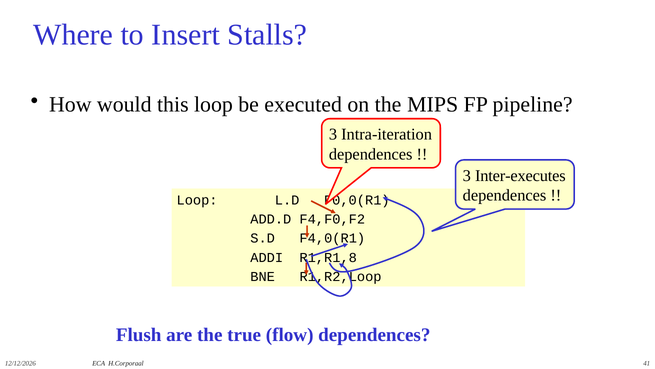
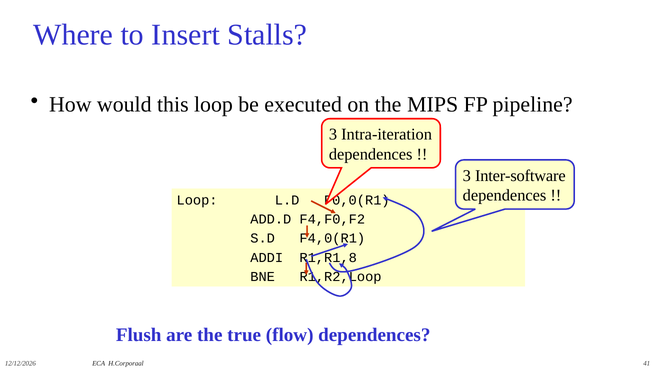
Inter-executes: Inter-executes -> Inter-software
